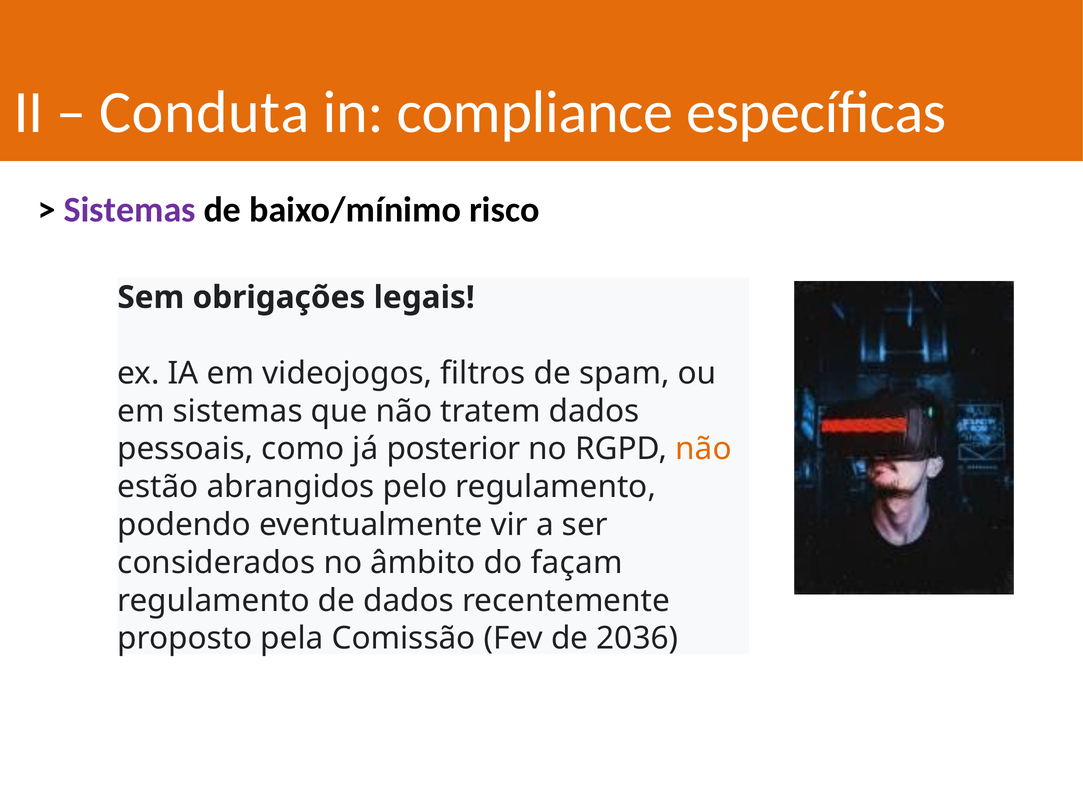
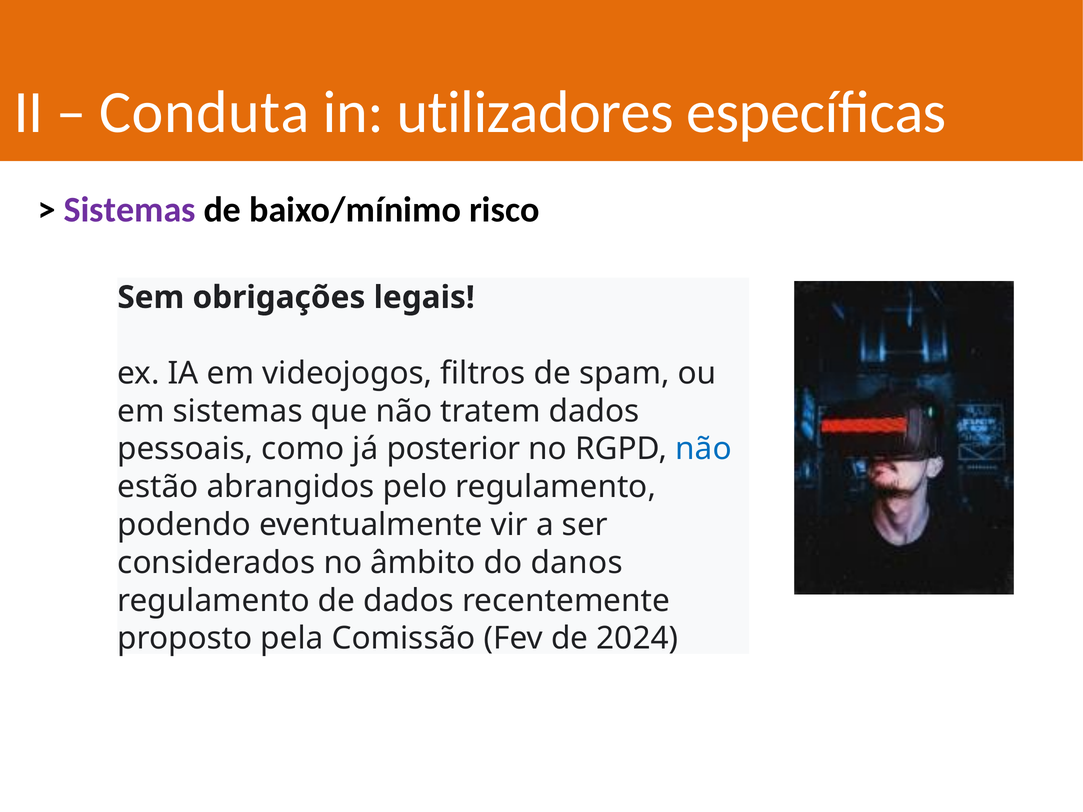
compliance: compliance -> utilizadores
não at (704, 449) colour: orange -> blue
façam: façam -> danos
2036: 2036 -> 2024
